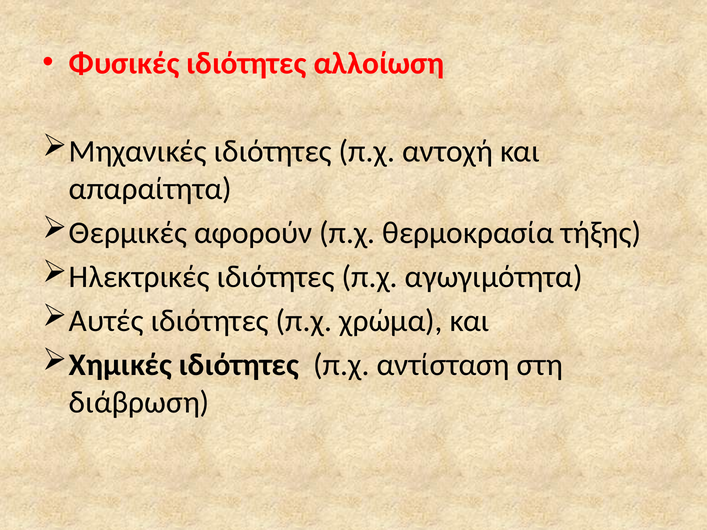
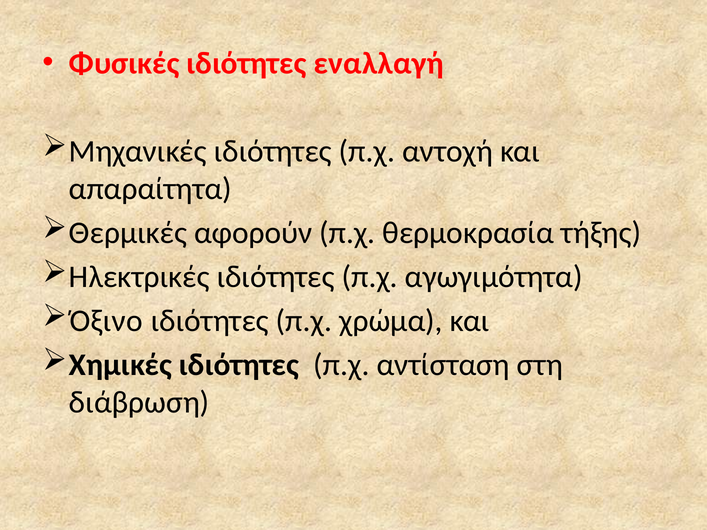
αλλοίωση: αλλοίωση -> εναλλαγή
Αυτές: Αυτές -> Όξινο
